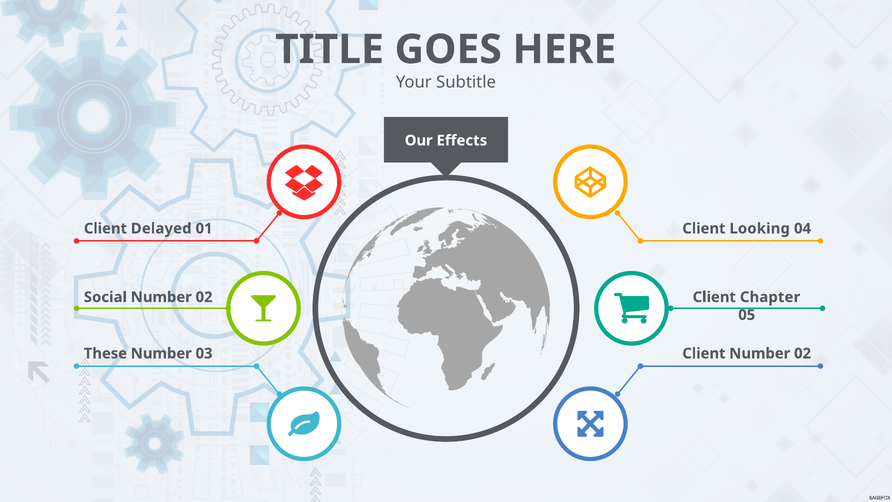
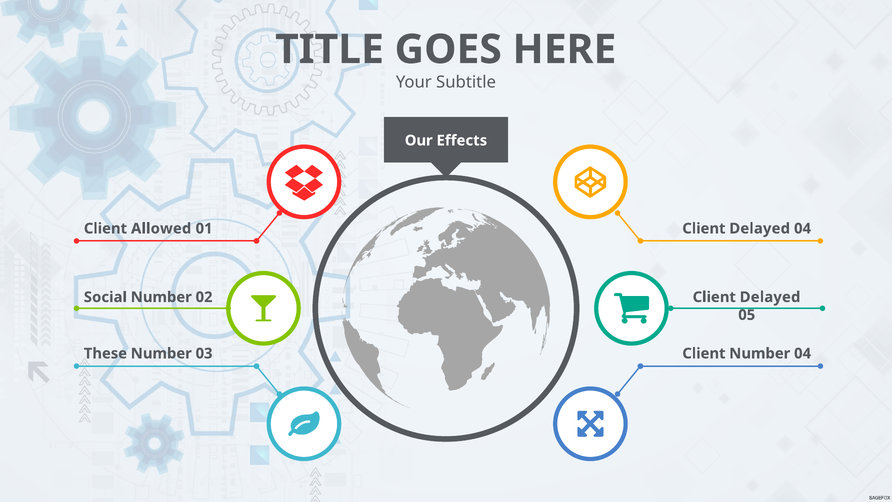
Delayed: Delayed -> Allowed
Looking at (760, 228): Looking -> Delayed
Chapter at (770, 297): Chapter -> Delayed
Client Number 02: 02 -> 04
